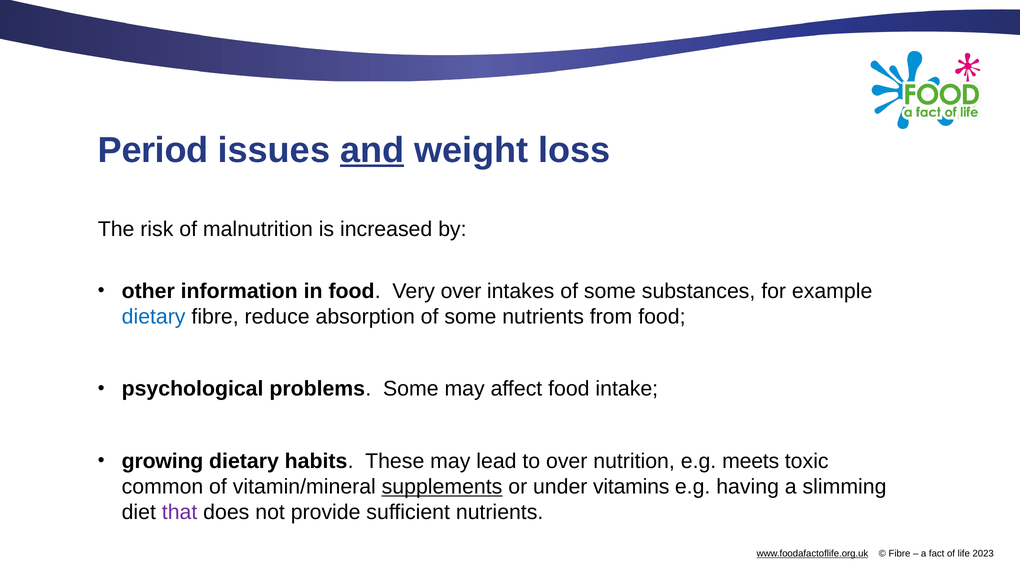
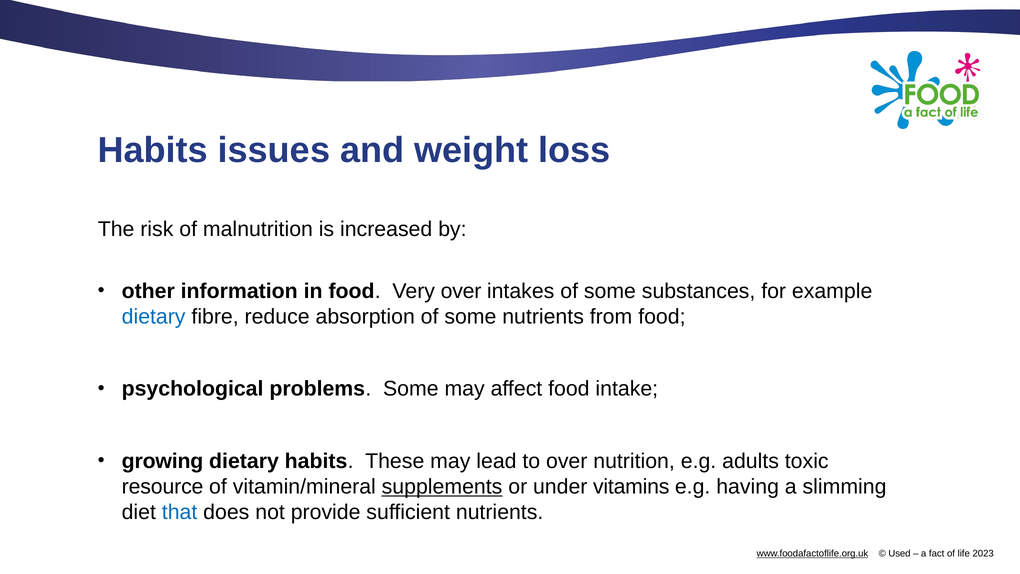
Period at (153, 150): Period -> Habits
and underline: present -> none
meets: meets -> adults
common: common -> resource
that colour: purple -> blue
Fibre at (899, 553): Fibre -> Used
